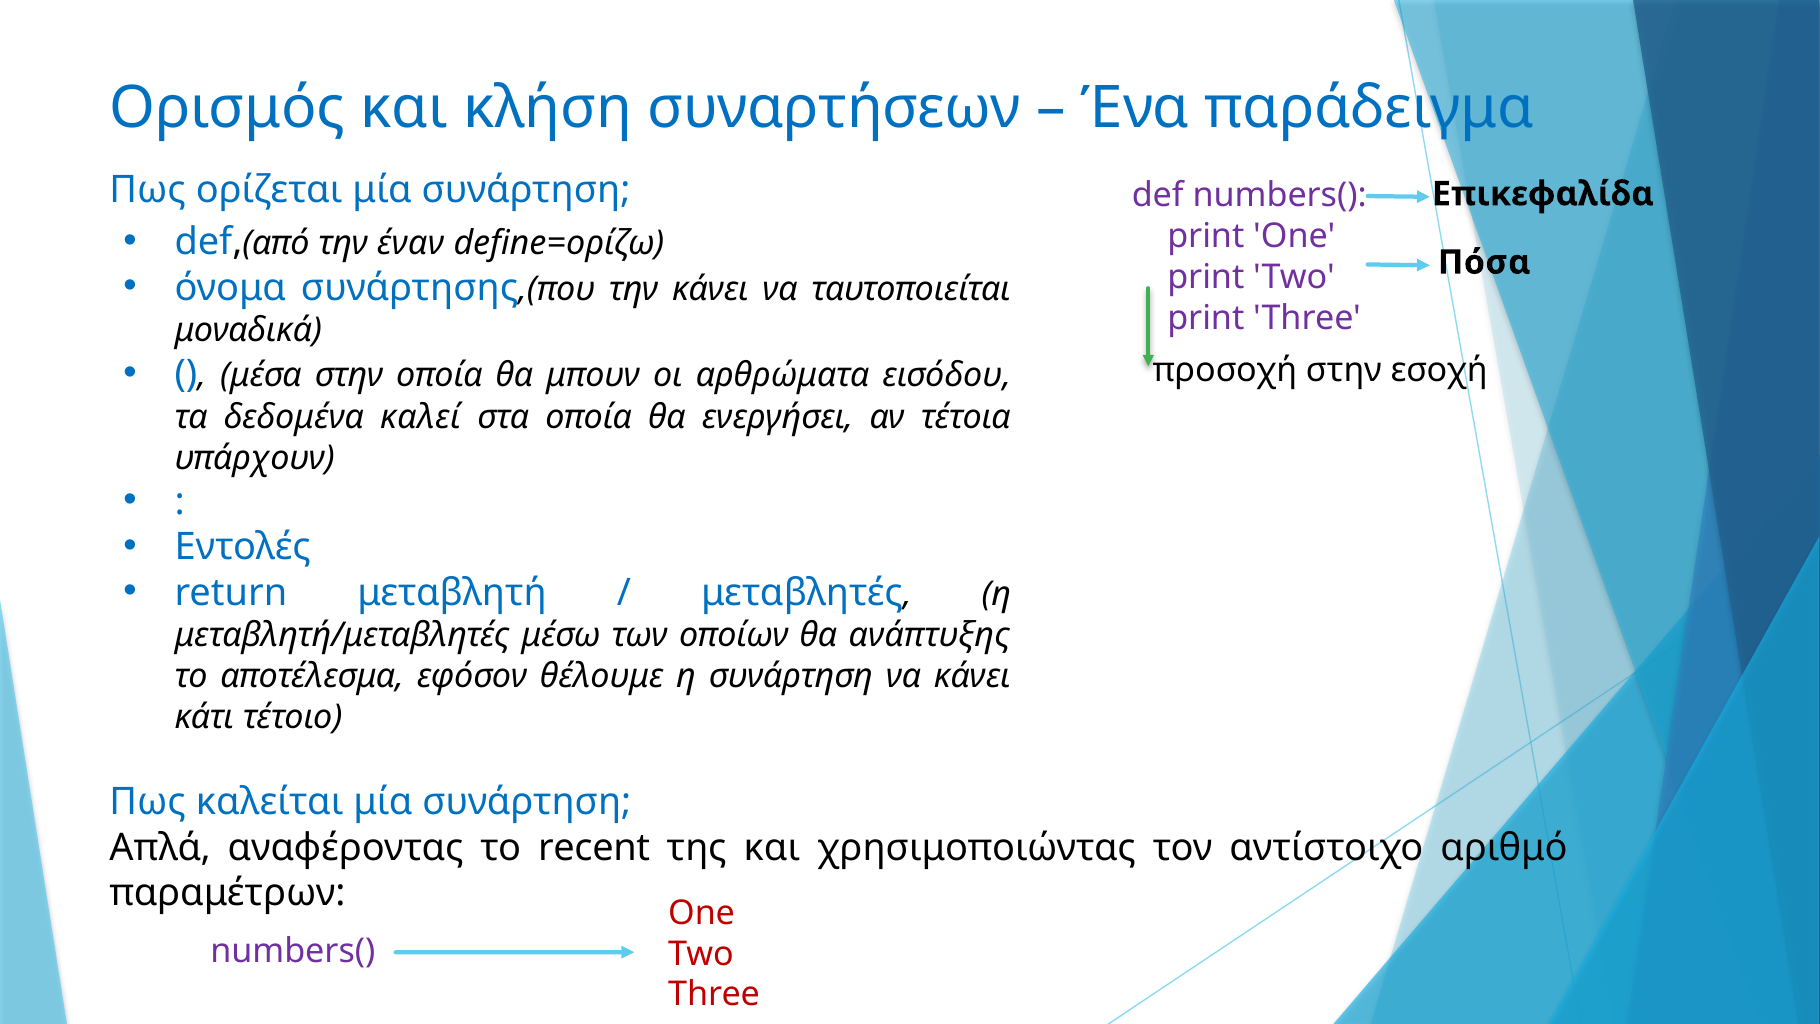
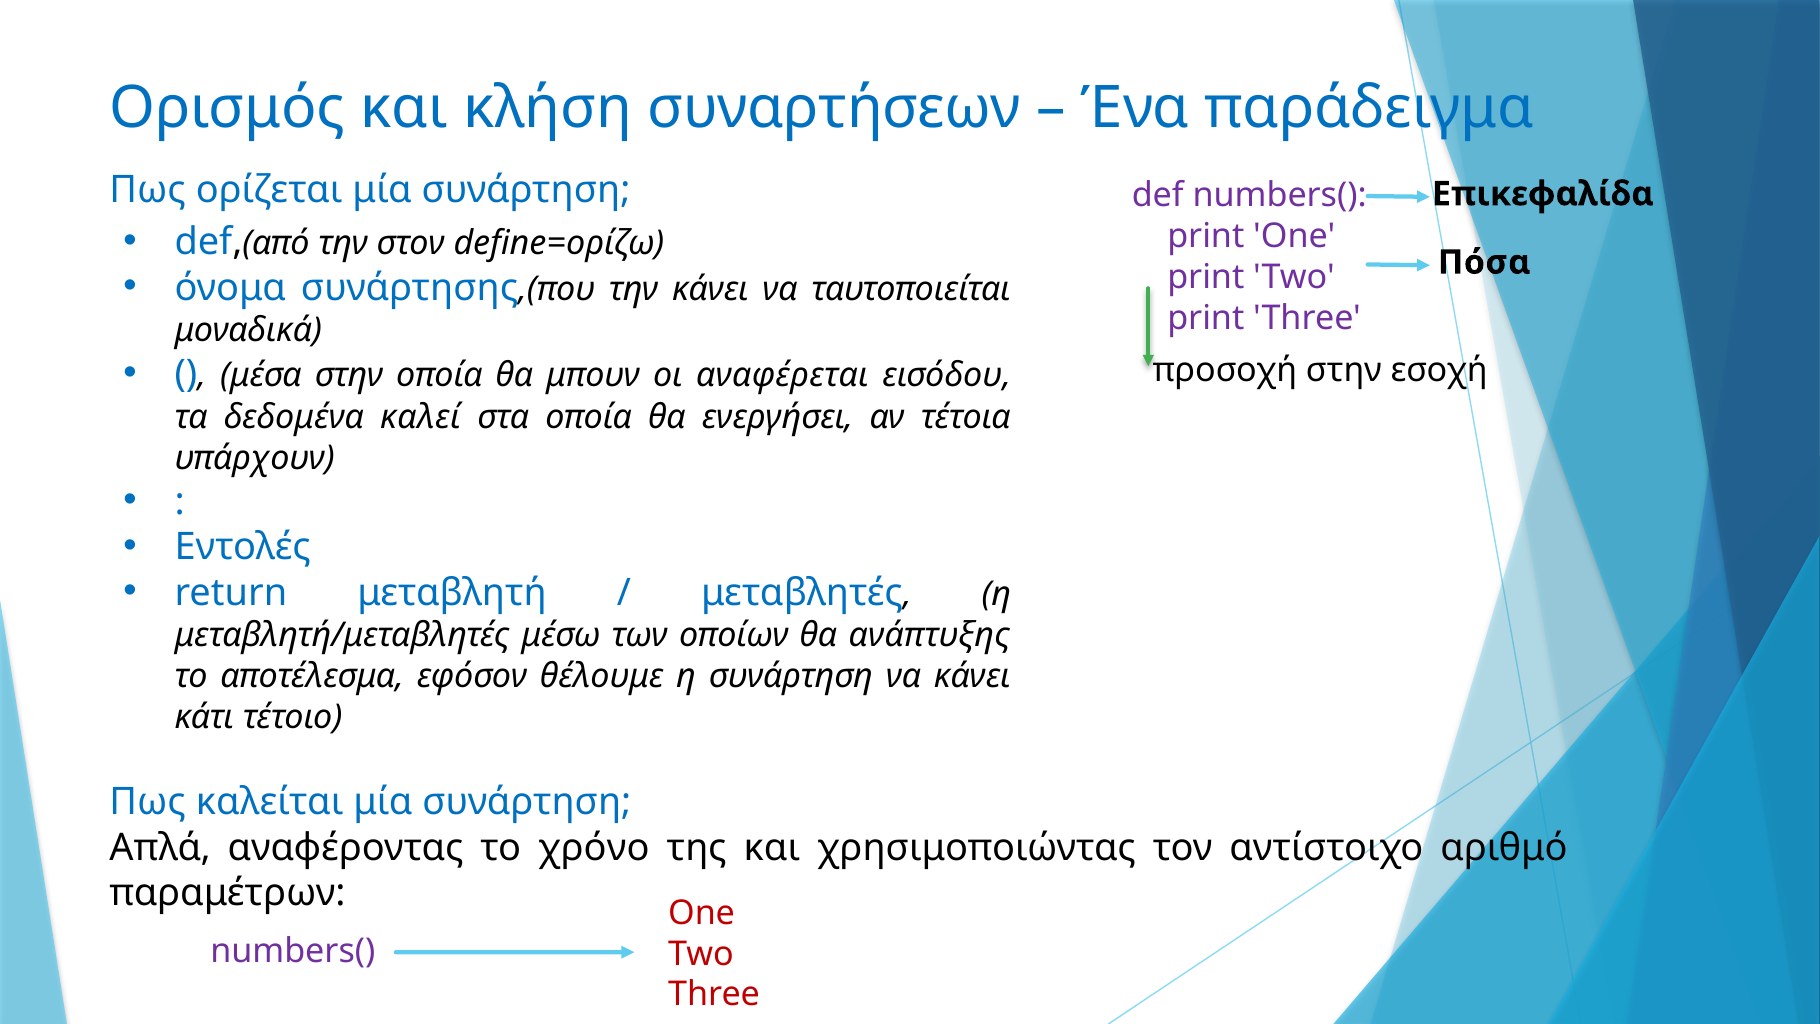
έναν: έναν -> στον
αρθρώματα: αρθρώματα -> αναφέρεται
recent: recent -> χρόνο
